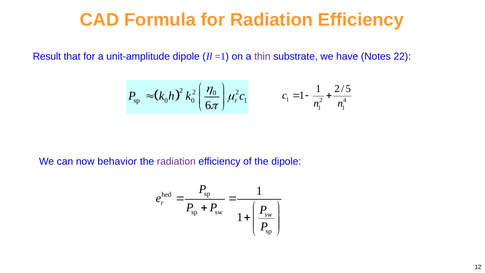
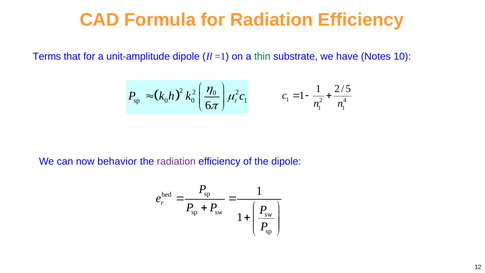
Result: Result -> Terms
thin colour: purple -> green
22: 22 -> 10
